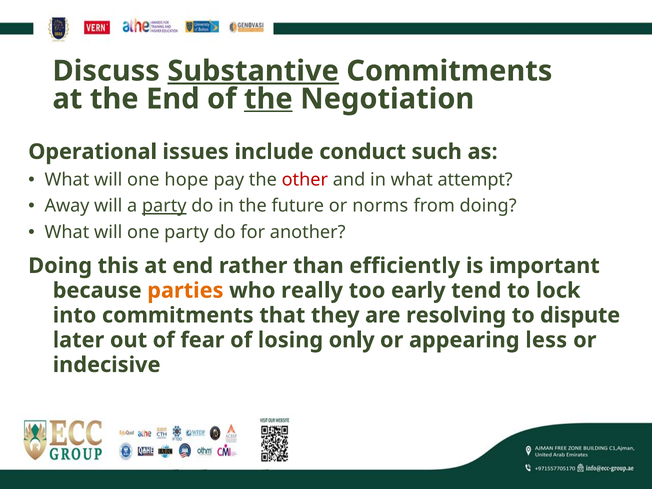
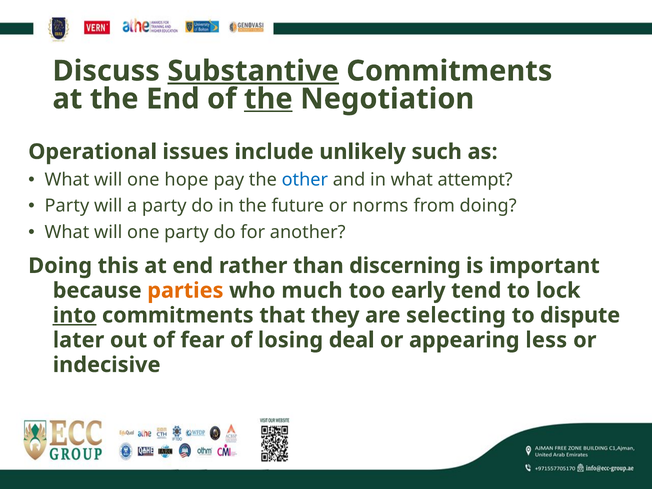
conduct: conduct -> unlikely
other colour: red -> blue
Away at (67, 206): Away -> Party
party at (164, 206) underline: present -> none
efficiently: efficiently -> discerning
really: really -> much
into underline: none -> present
resolving: resolving -> selecting
only: only -> deal
